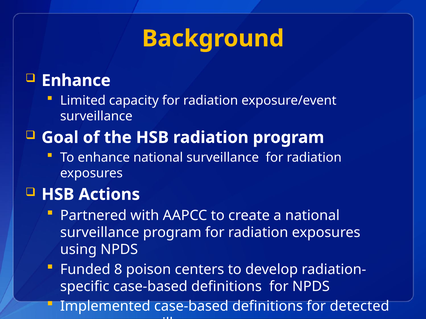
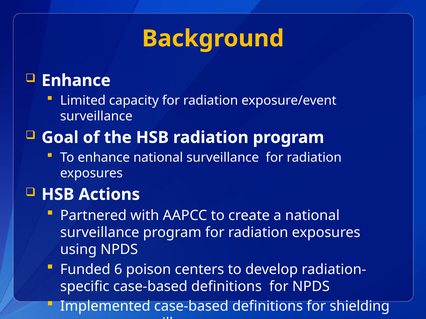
8: 8 -> 6
detected: detected -> shielding
